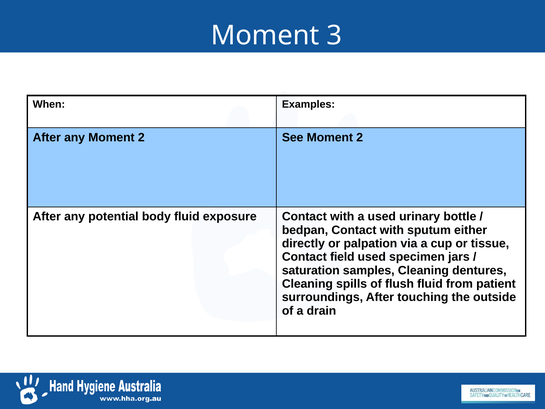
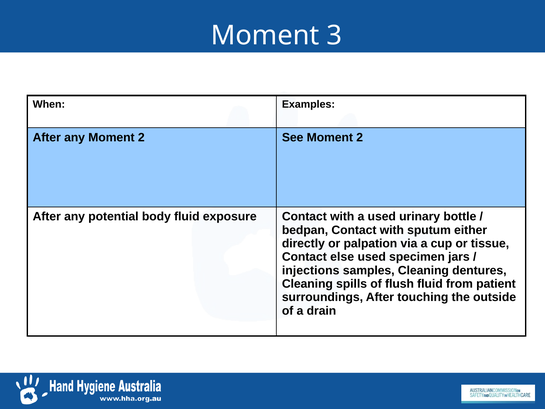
field: field -> else
saturation: saturation -> injections
